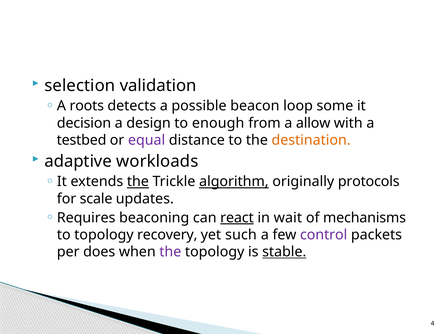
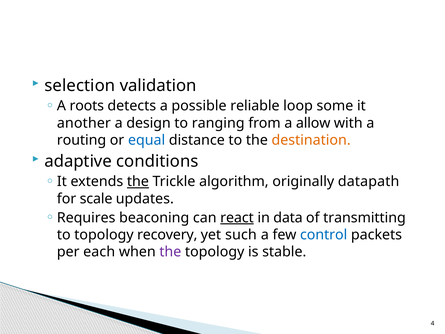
beacon: beacon -> reliable
decision: decision -> another
enough: enough -> ranging
testbed: testbed -> routing
equal colour: purple -> blue
workloads: workloads -> conditions
algorithm underline: present -> none
protocols: protocols -> datapath
wait: wait -> data
mechanisms: mechanisms -> transmitting
control colour: purple -> blue
does: does -> each
stable underline: present -> none
